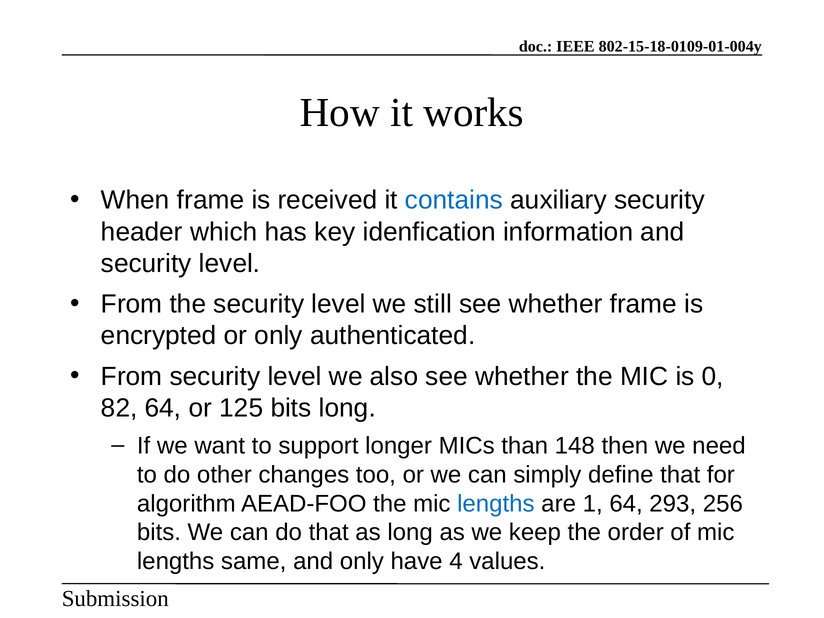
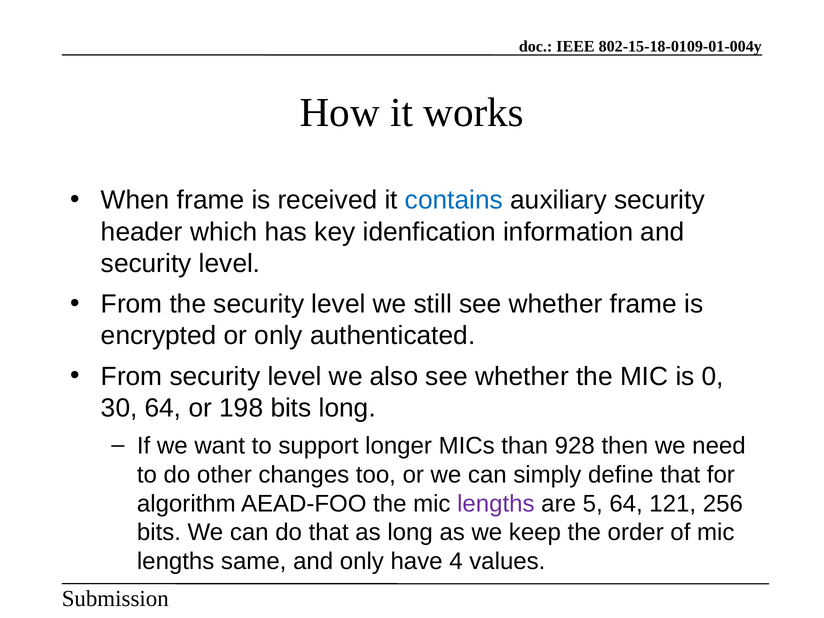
82: 82 -> 30
125: 125 -> 198
148: 148 -> 928
lengths at (496, 504) colour: blue -> purple
1: 1 -> 5
293: 293 -> 121
